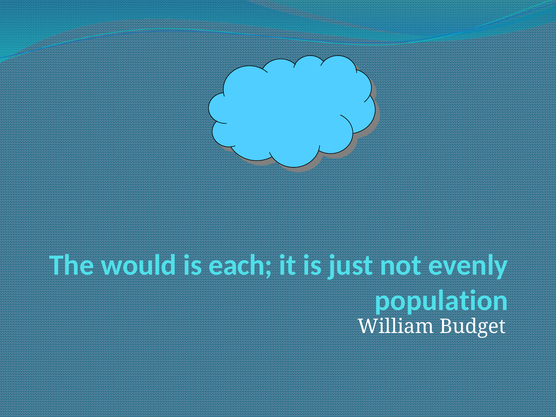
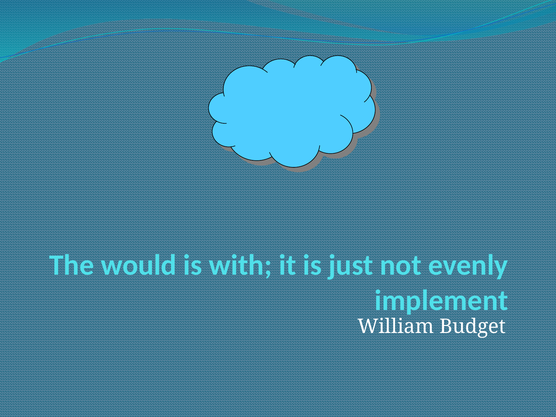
each: each -> with
population: population -> implement
